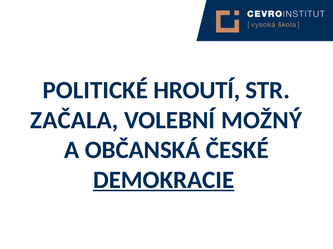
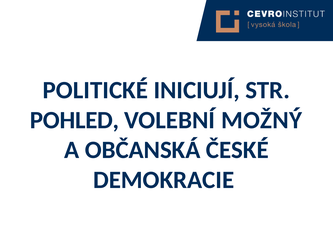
HROUTÍ: HROUTÍ -> INICIUJÍ
ZAČALA: ZAČALA -> POHLED
DEMOKRACIE underline: present -> none
